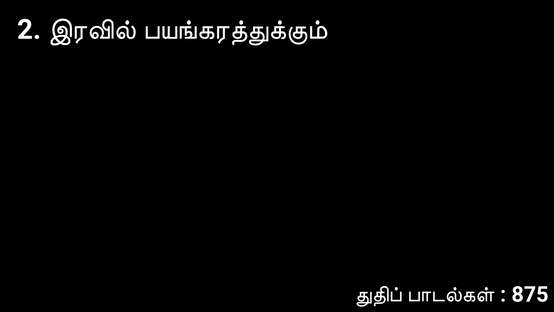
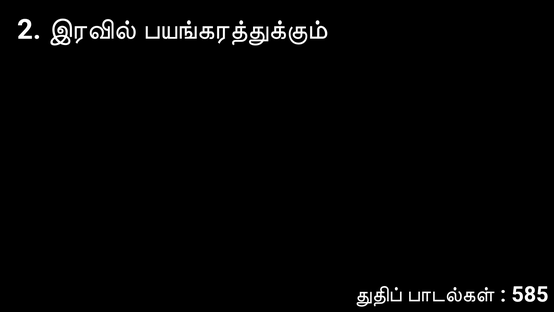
875: 875 -> 585
